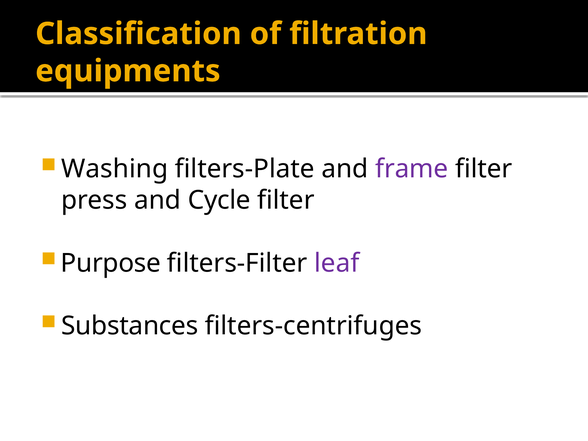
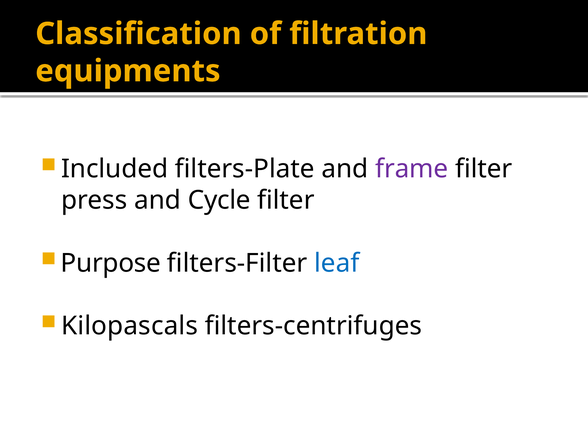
Washing: Washing -> Included
leaf colour: purple -> blue
Substances: Substances -> Kilopascals
